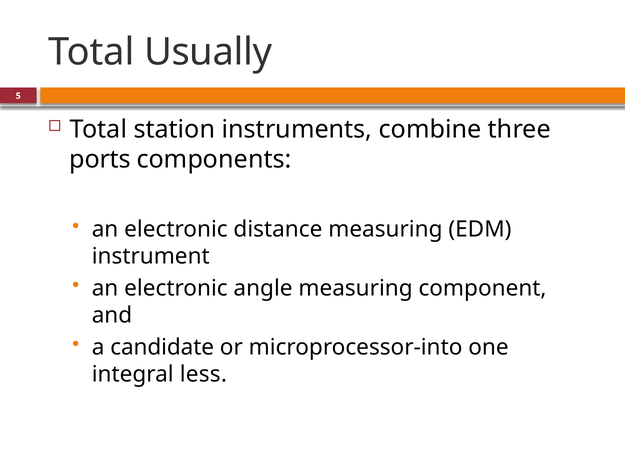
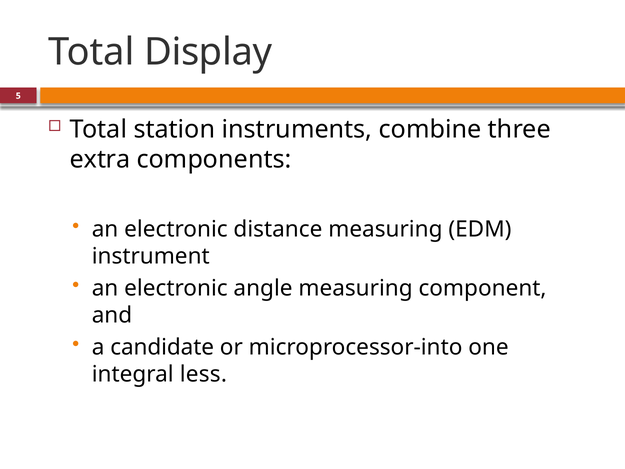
Usually: Usually -> Display
ports: ports -> extra
